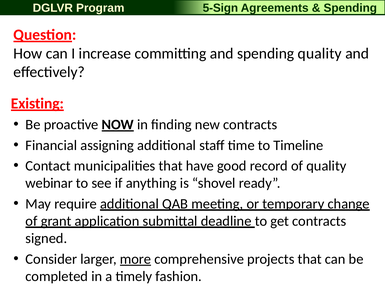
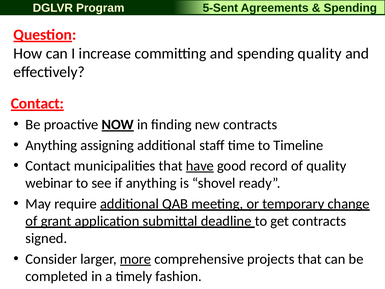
5-Sign: 5-Sign -> 5-Sent
Existing at (37, 103): Existing -> Contact
Financial at (51, 145): Financial -> Anything
have underline: none -> present
